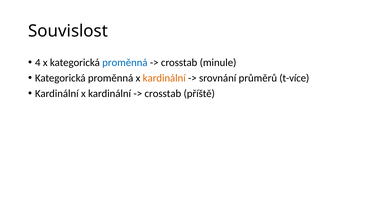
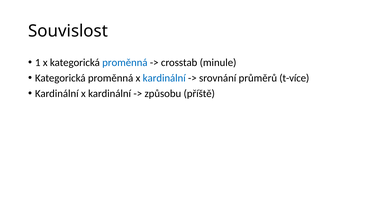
4: 4 -> 1
kardinální at (164, 78) colour: orange -> blue
crosstab at (163, 93): crosstab -> způsobu
